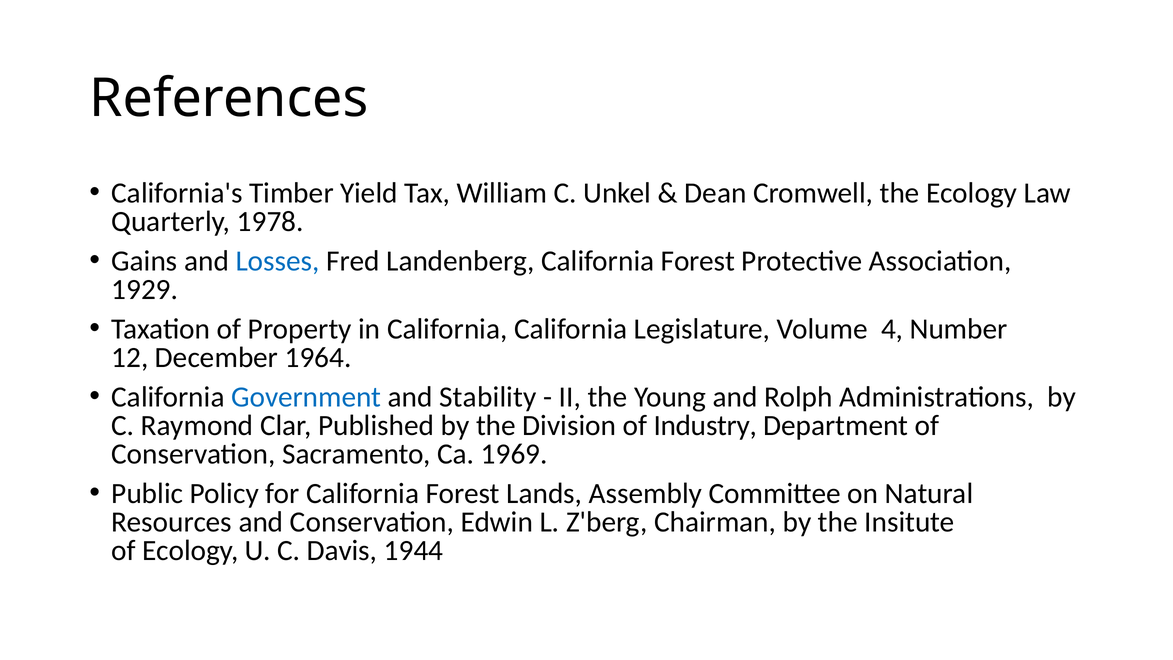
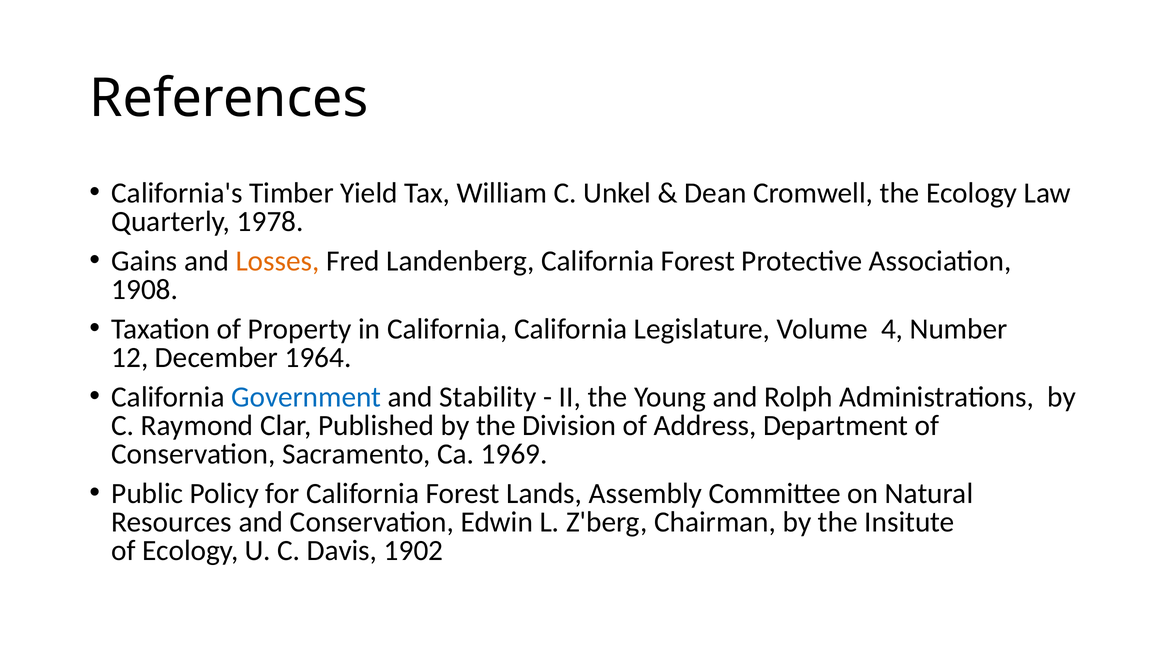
Losses colour: blue -> orange
1929: 1929 -> 1908
Industry: Industry -> Address
1944: 1944 -> 1902
